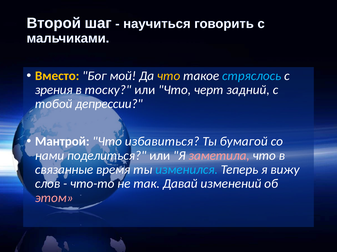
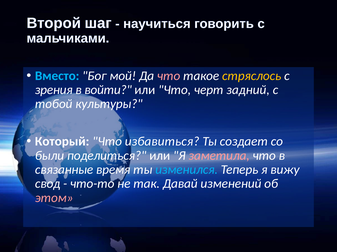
Вместо colour: yellow -> light blue
что at (169, 76) colour: yellow -> pink
стряслось colour: light blue -> yellow
тоску: тоску -> войти
депрессии: депрессии -> культуры
Мантрой: Мантрой -> Который
бумагой: бумагой -> создает
нами: нами -> были
слов: слов -> свод
